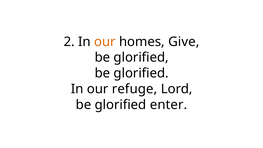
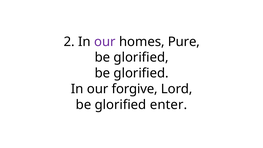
our at (105, 42) colour: orange -> purple
Give: Give -> Pure
refuge: refuge -> forgive
